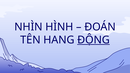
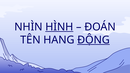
HÌNH underline: none -> present
